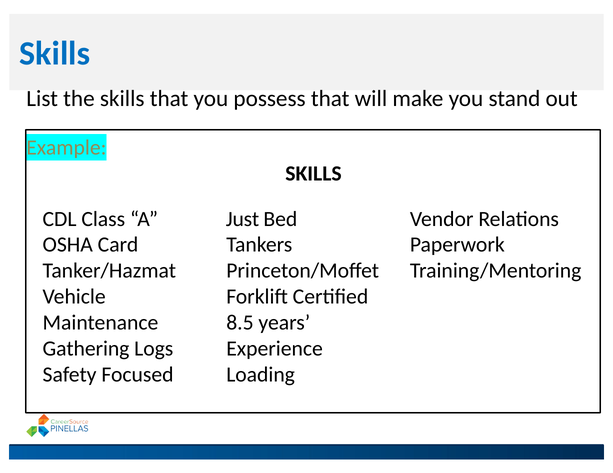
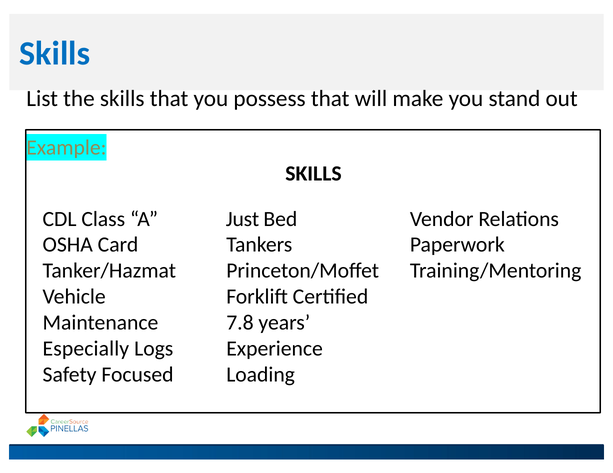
8.5: 8.5 -> 7.8
Gathering: Gathering -> Especially
